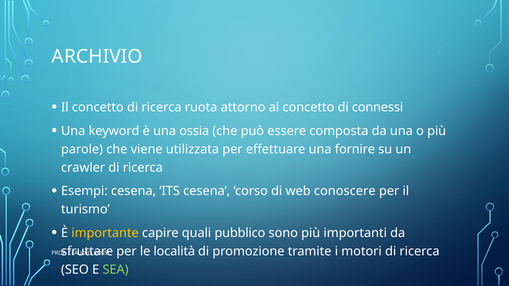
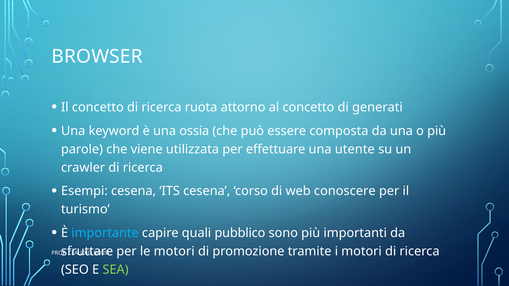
ARCHIVIO: ARCHIVIO -> BROWSER
connessi: connessi -> generati
fornire: fornire -> utente
importante colour: yellow -> light blue
le località: località -> motori
